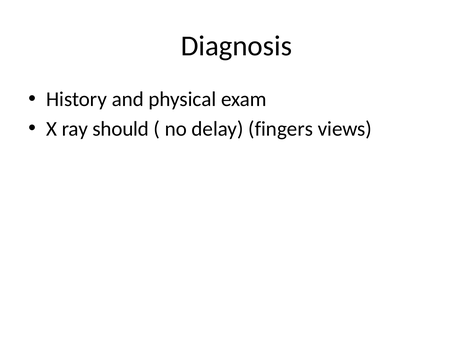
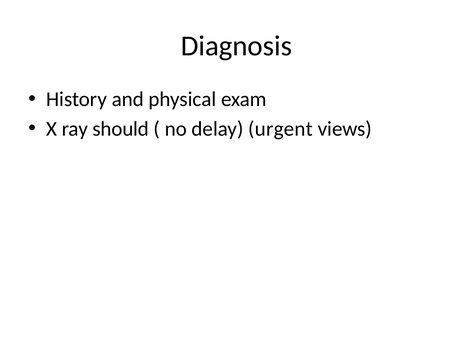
fingers: fingers -> urgent
